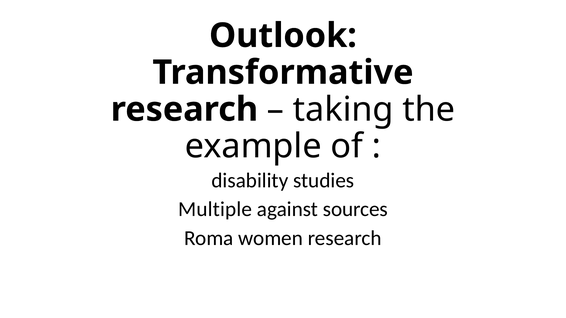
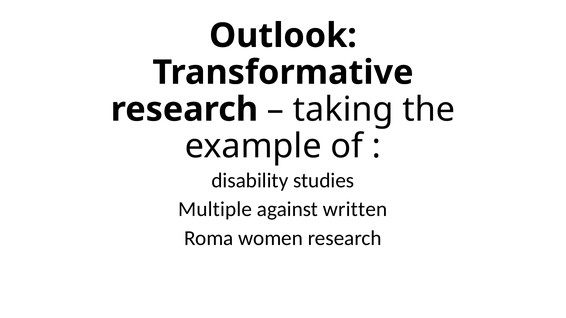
sources: sources -> written
